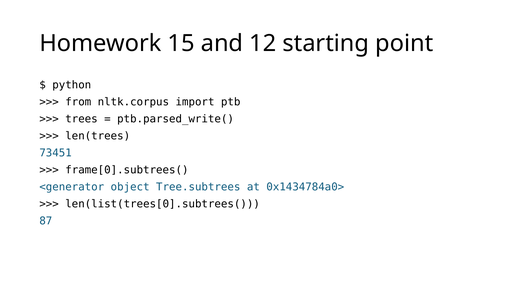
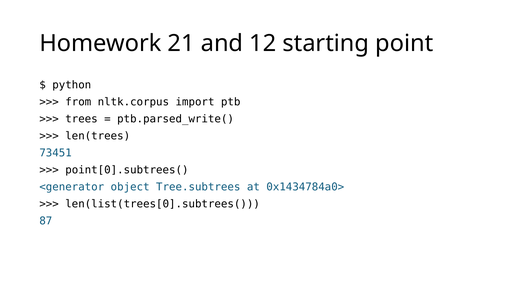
15: 15 -> 21
frame[0].subtrees(: frame[0].subtrees( -> point[0].subtrees(
